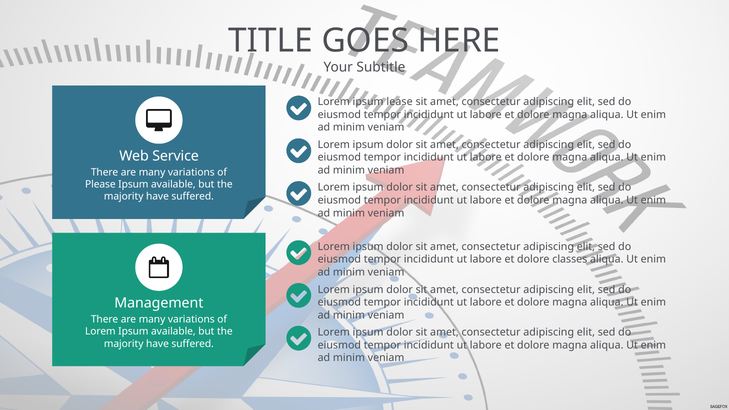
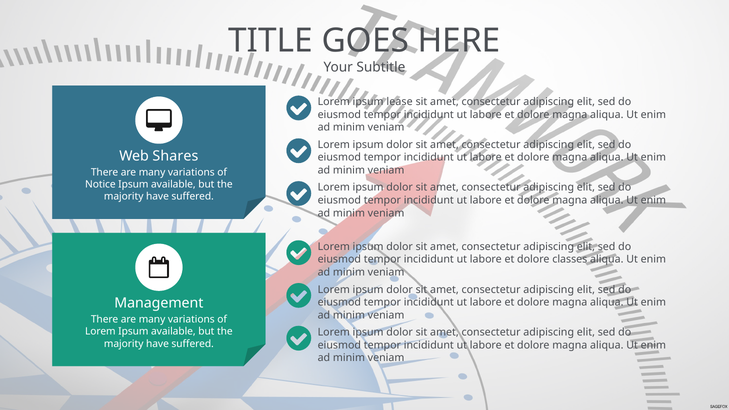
Service: Service -> Shares
Please: Please -> Notice
